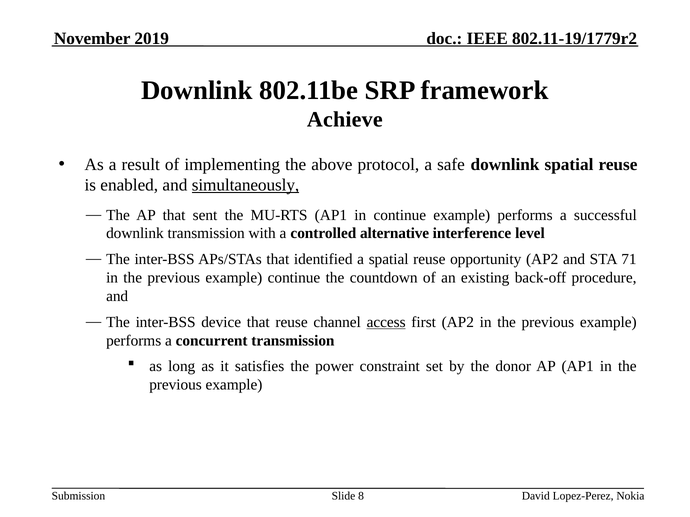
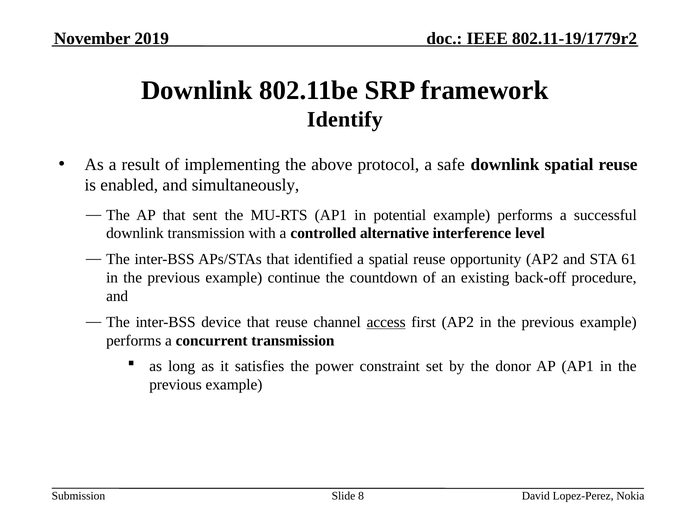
Achieve: Achieve -> Identify
simultaneously underline: present -> none
in continue: continue -> potential
71: 71 -> 61
